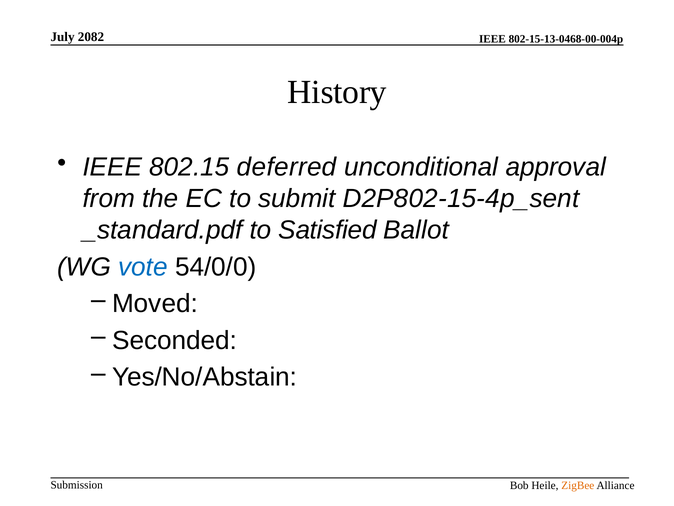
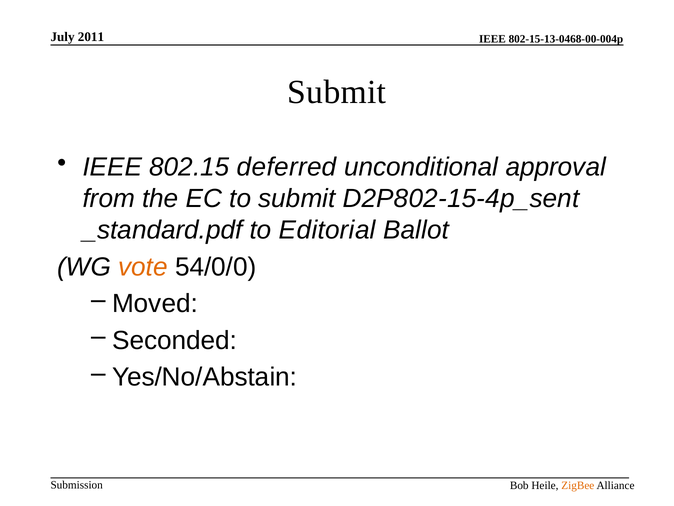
2082: 2082 -> 2011
History at (337, 92): History -> Submit
Satisfied: Satisfied -> Editorial
vote colour: blue -> orange
